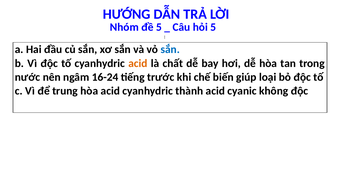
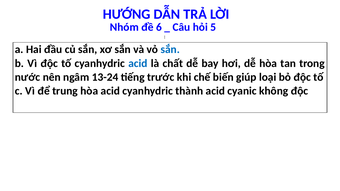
đề 5: 5 -> 6
acid at (138, 63) colour: orange -> blue
16-24: 16-24 -> 13-24
